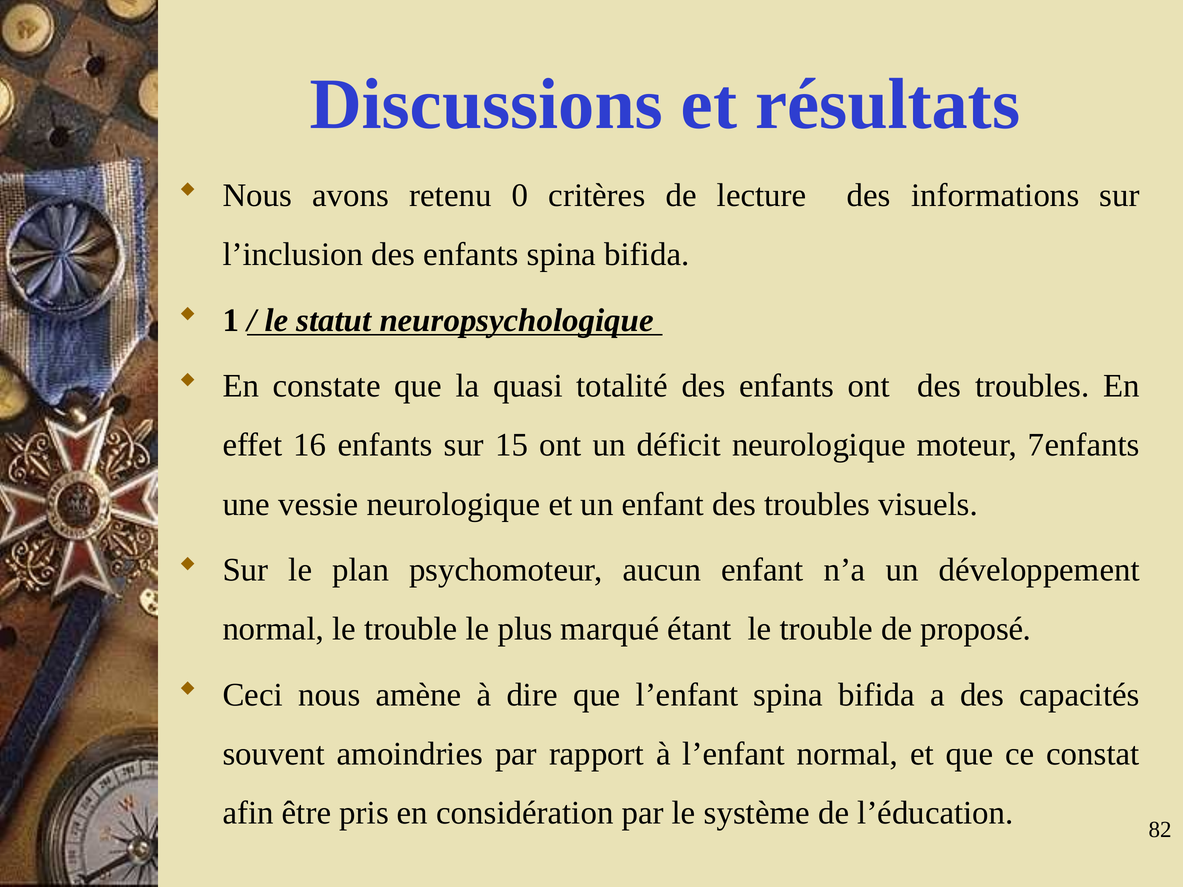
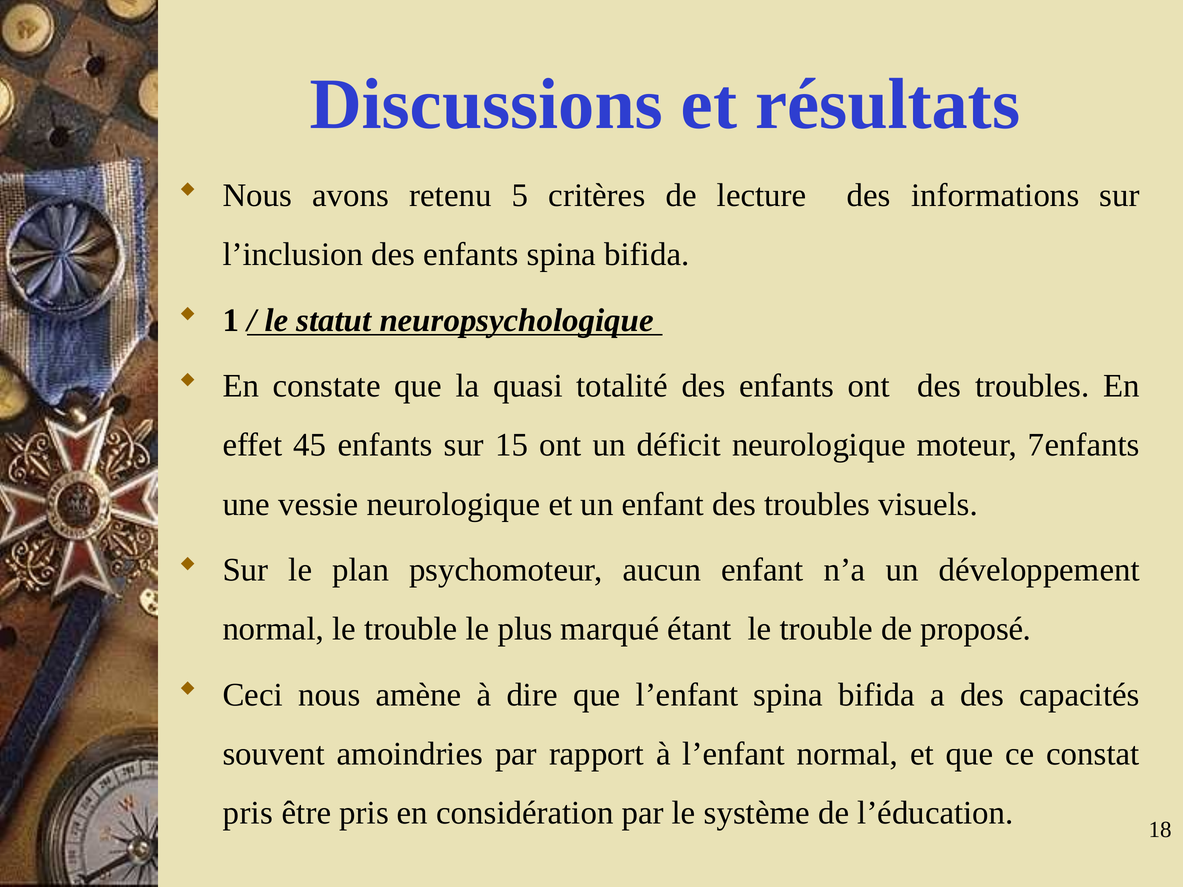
0: 0 -> 5
16: 16 -> 45
afin at (248, 813): afin -> pris
82: 82 -> 18
